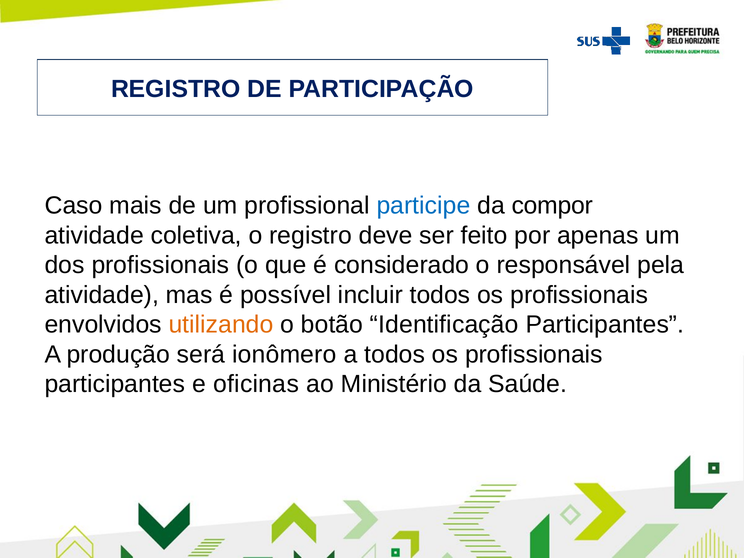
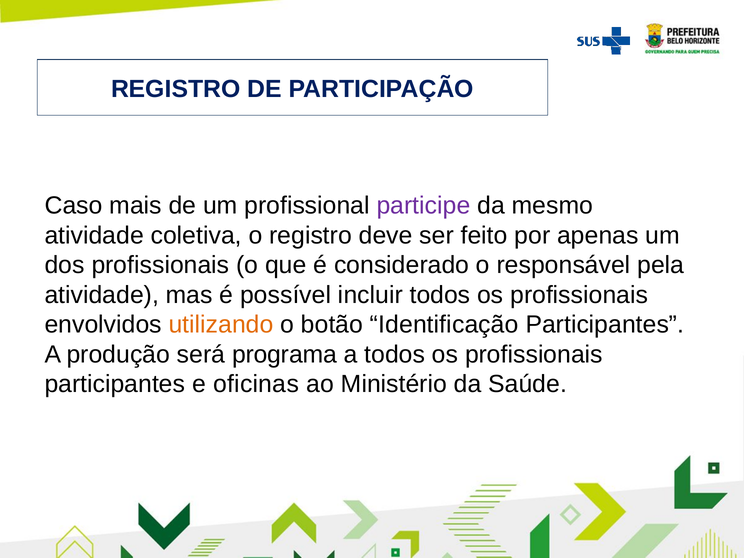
participe colour: blue -> purple
compor: compor -> mesmo
ionômero: ionômero -> programa
